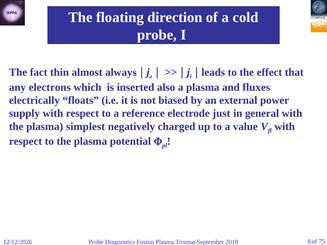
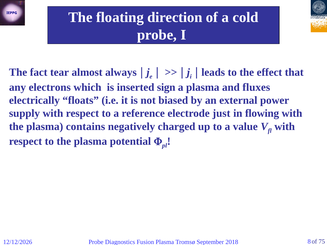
thin: thin -> tear
also: also -> sign
general: general -> flowing
simplest: simplest -> contains
